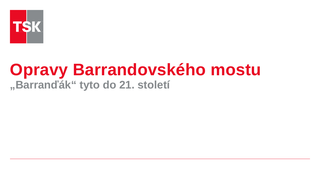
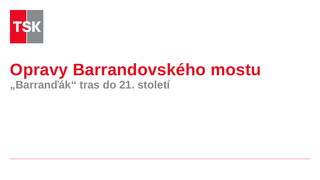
tyto: tyto -> tras
